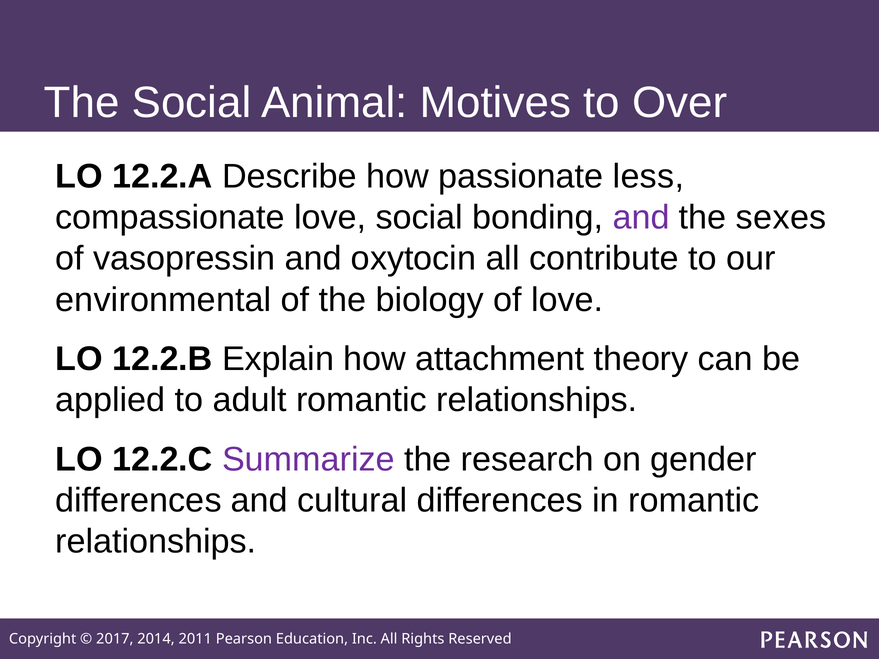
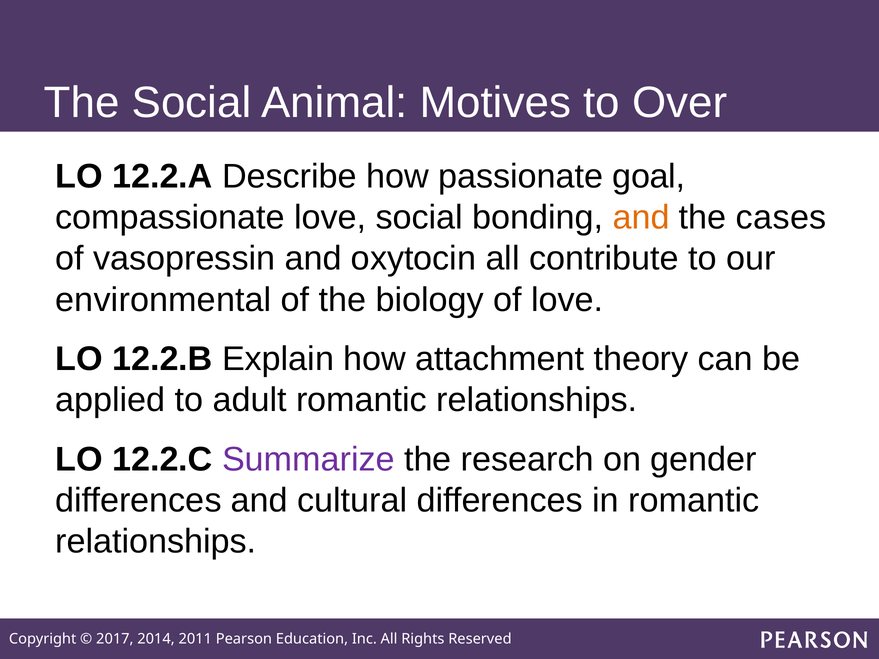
less: less -> goal
and at (641, 218) colour: purple -> orange
sexes: sexes -> cases
